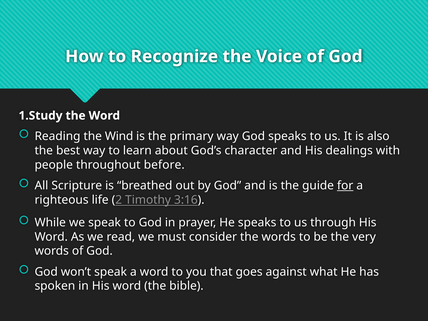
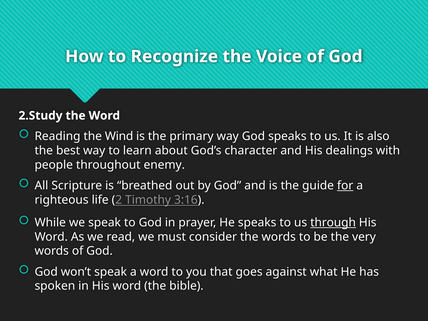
1.Study: 1.Study -> 2.Study
before: before -> enemy
through underline: none -> present
